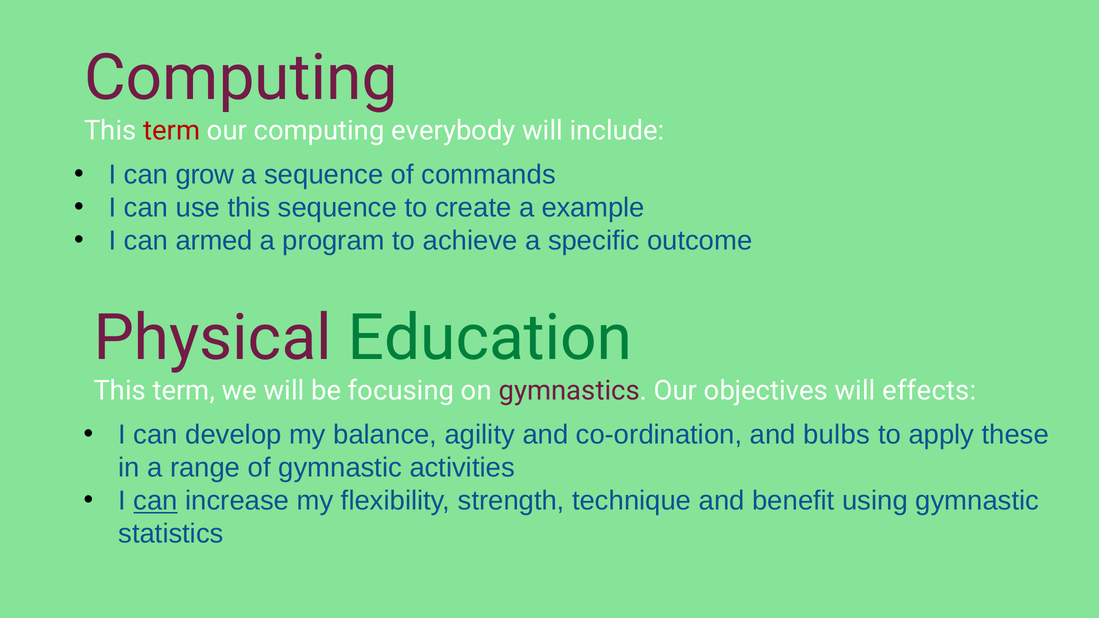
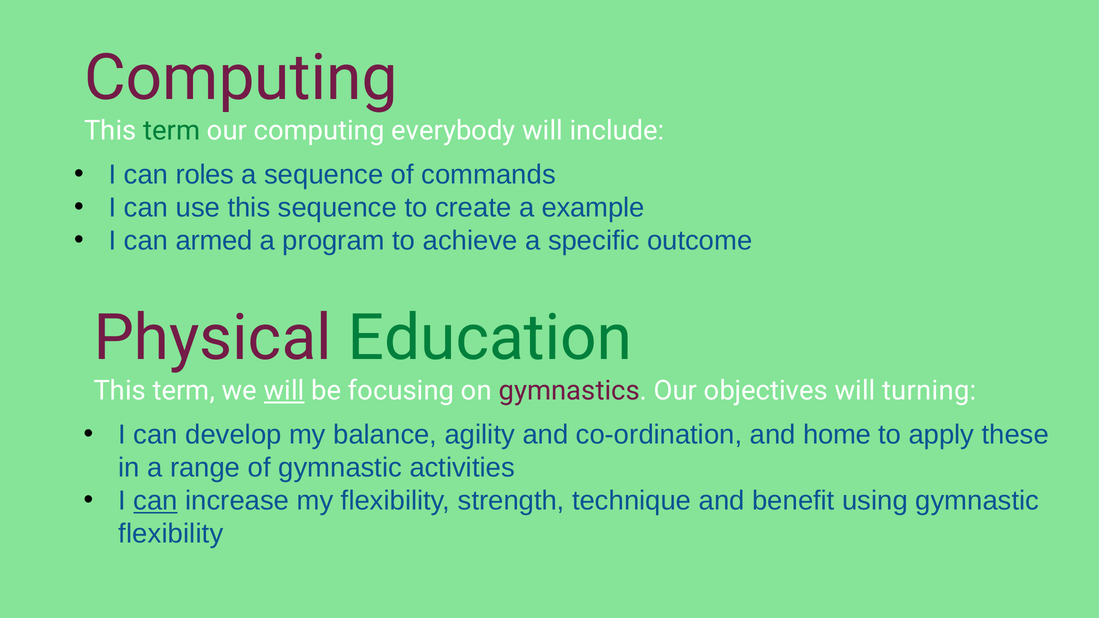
term at (172, 131) colour: red -> green
grow: grow -> roles
will at (284, 391) underline: none -> present
effects: effects -> turning
bulbs: bulbs -> home
statistics at (171, 534): statistics -> flexibility
